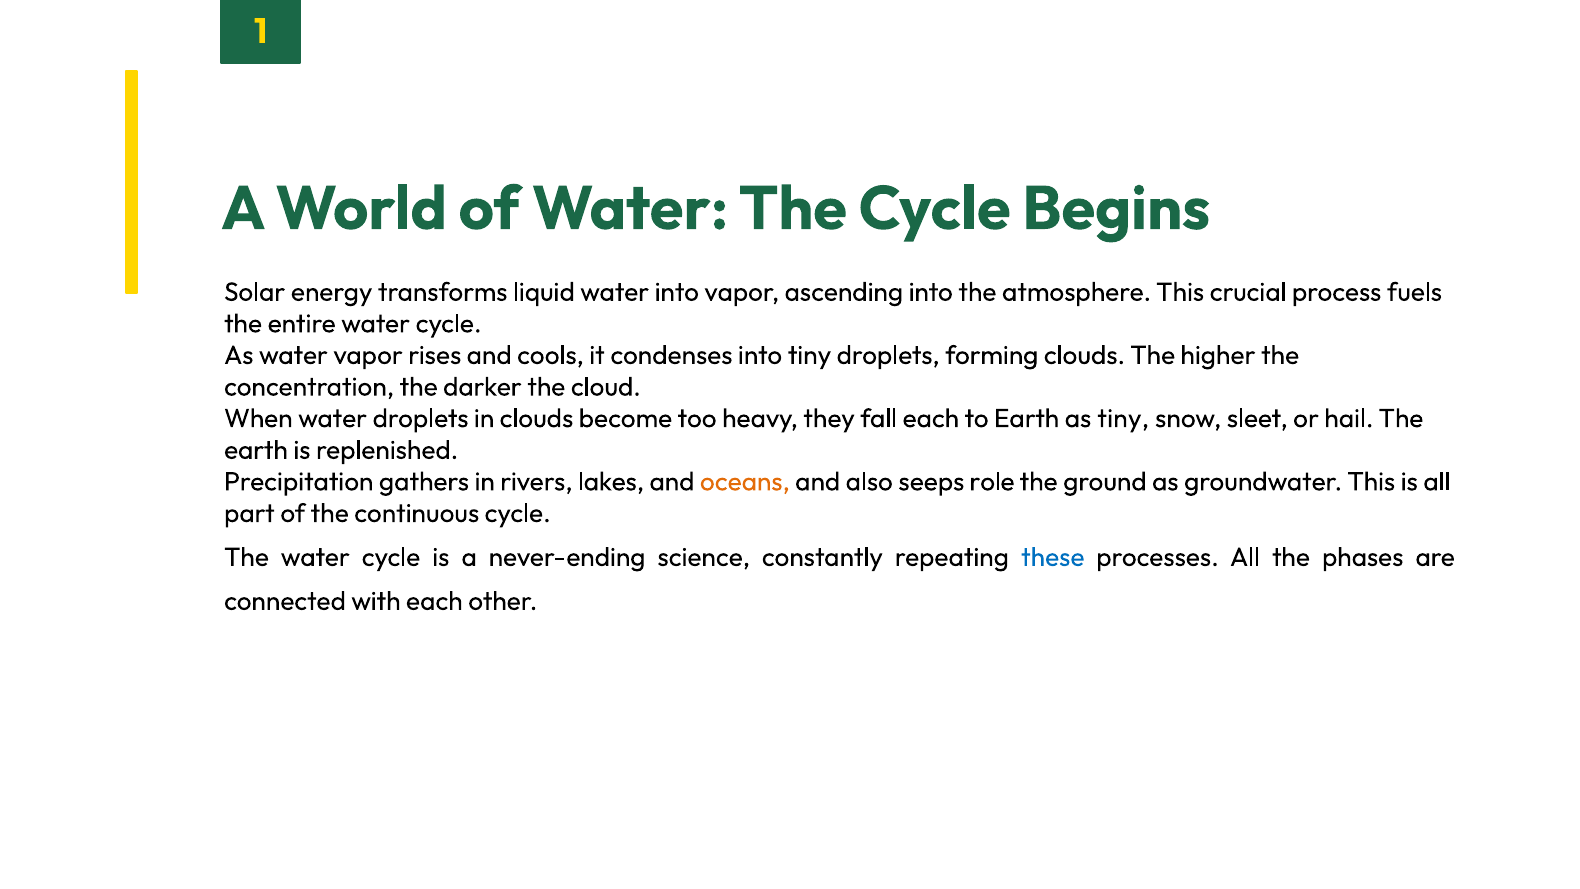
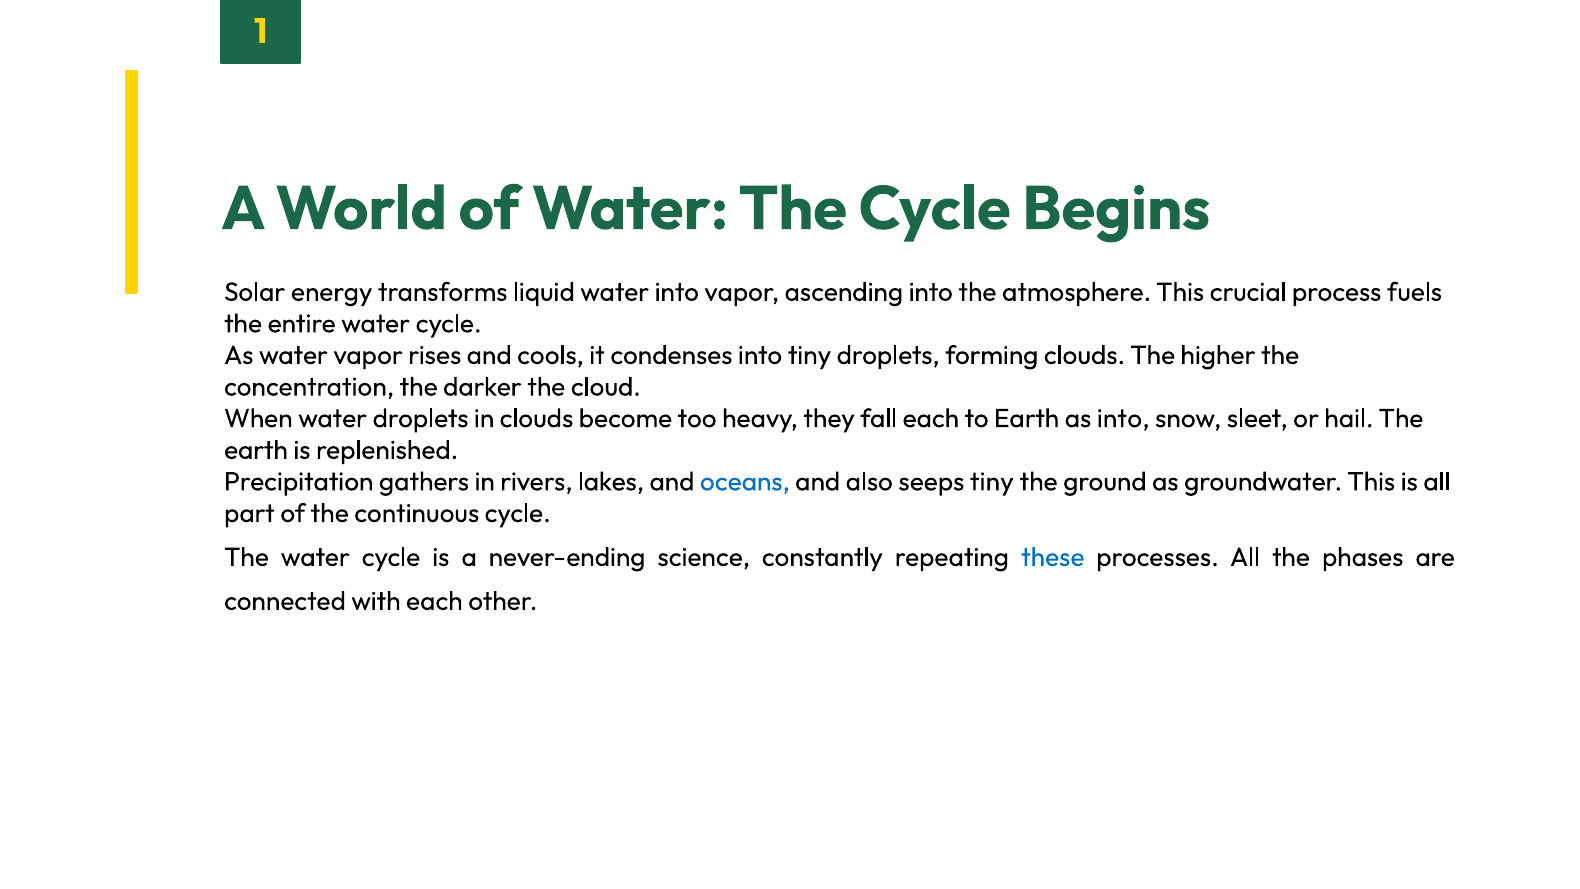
as tiny: tiny -> into
oceans colour: orange -> blue
seeps role: role -> tiny
